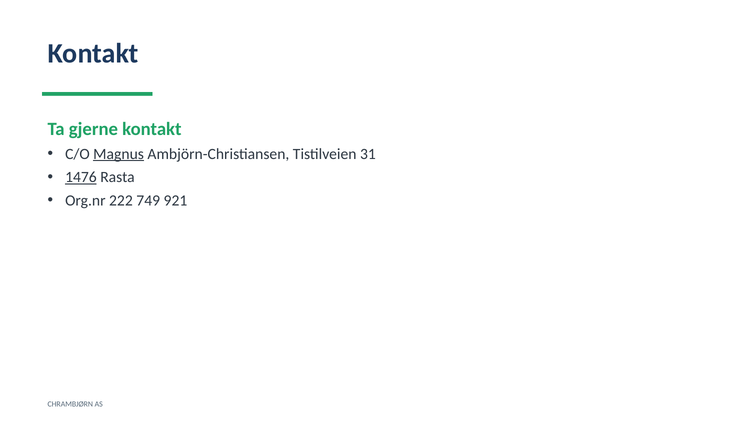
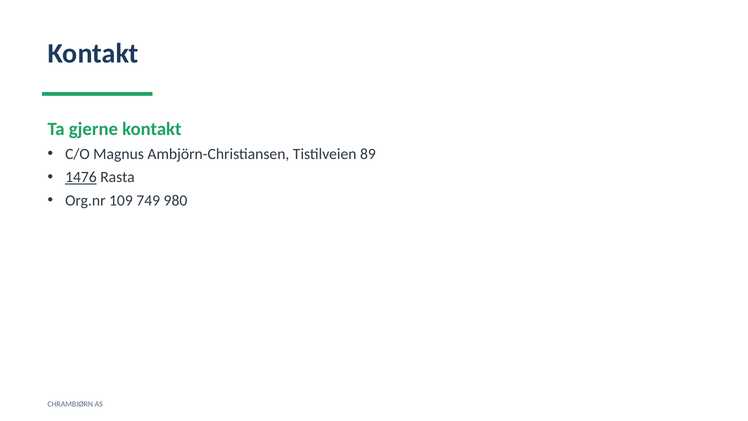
Magnus underline: present -> none
31: 31 -> 89
222: 222 -> 109
921: 921 -> 980
